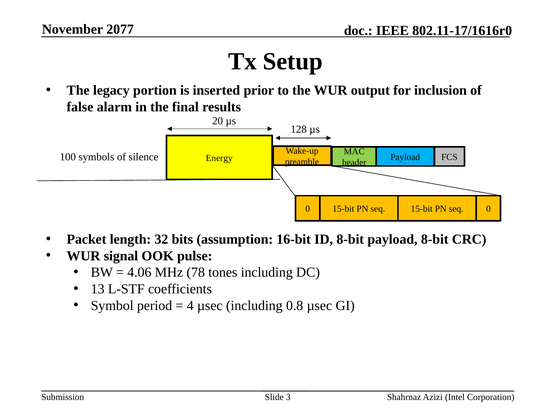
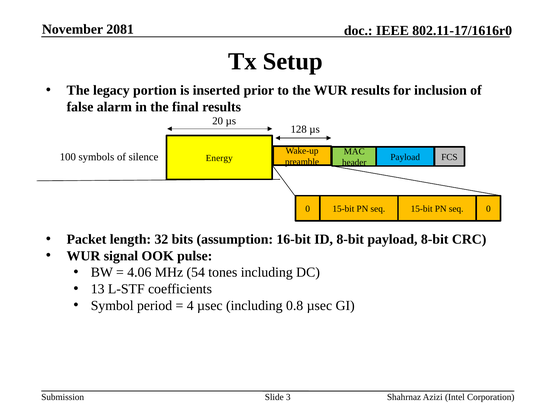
2077: 2077 -> 2081
WUR output: output -> results
78: 78 -> 54
